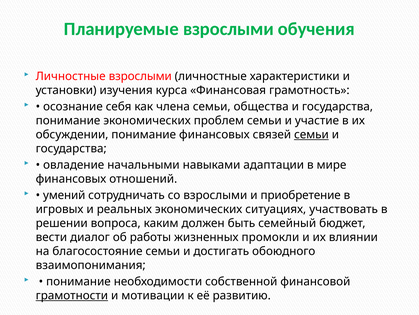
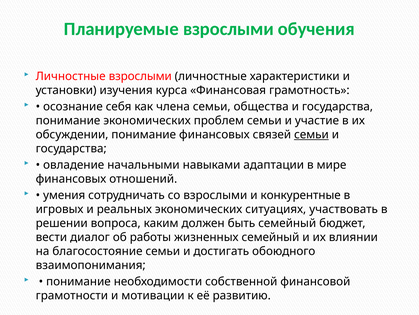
умений: умений -> умения
приобретение: приобретение -> конкурентные
жизненных промокли: промокли -> семейный
грамотности underline: present -> none
